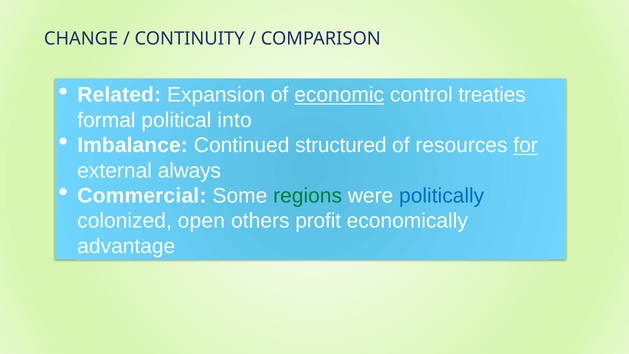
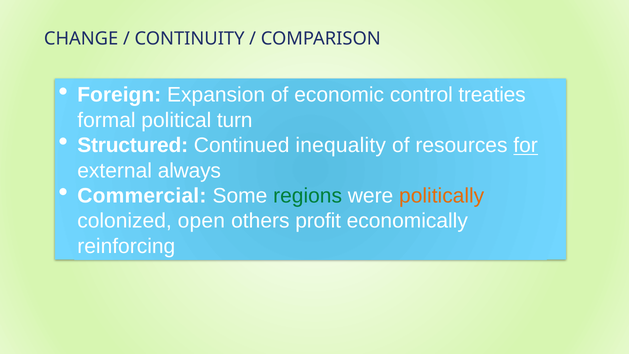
Related: Related -> Foreign
economic underline: present -> none
into: into -> turn
Imbalance: Imbalance -> Structured
structured: structured -> inequality
politically colour: blue -> orange
advantage: advantage -> reinforcing
